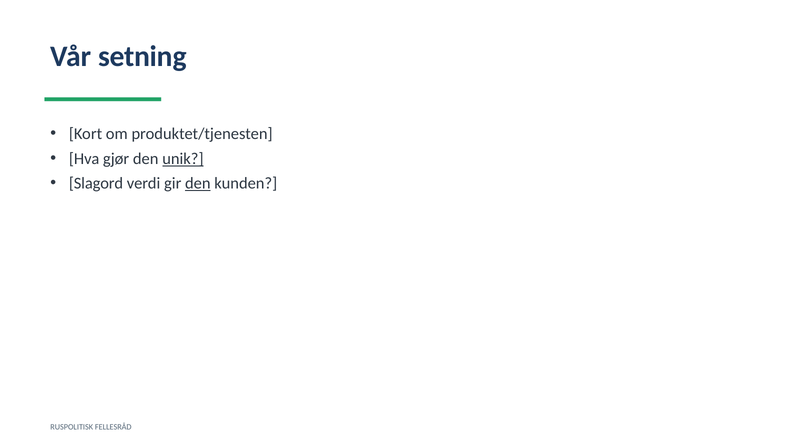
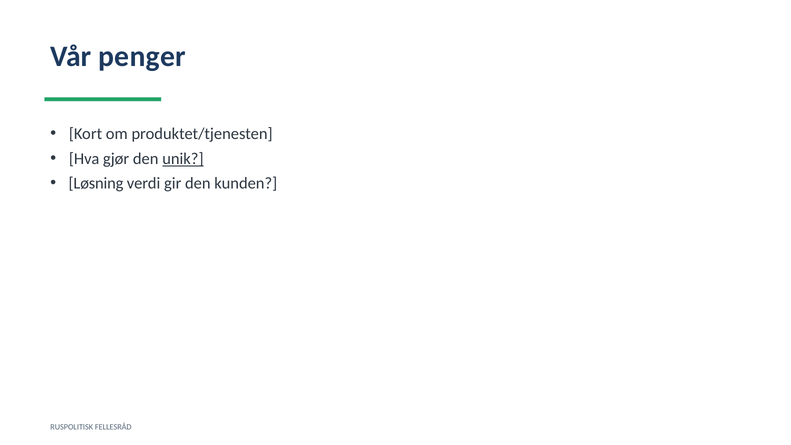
setning: setning -> penger
Slagord: Slagord -> Løsning
den at (198, 183) underline: present -> none
